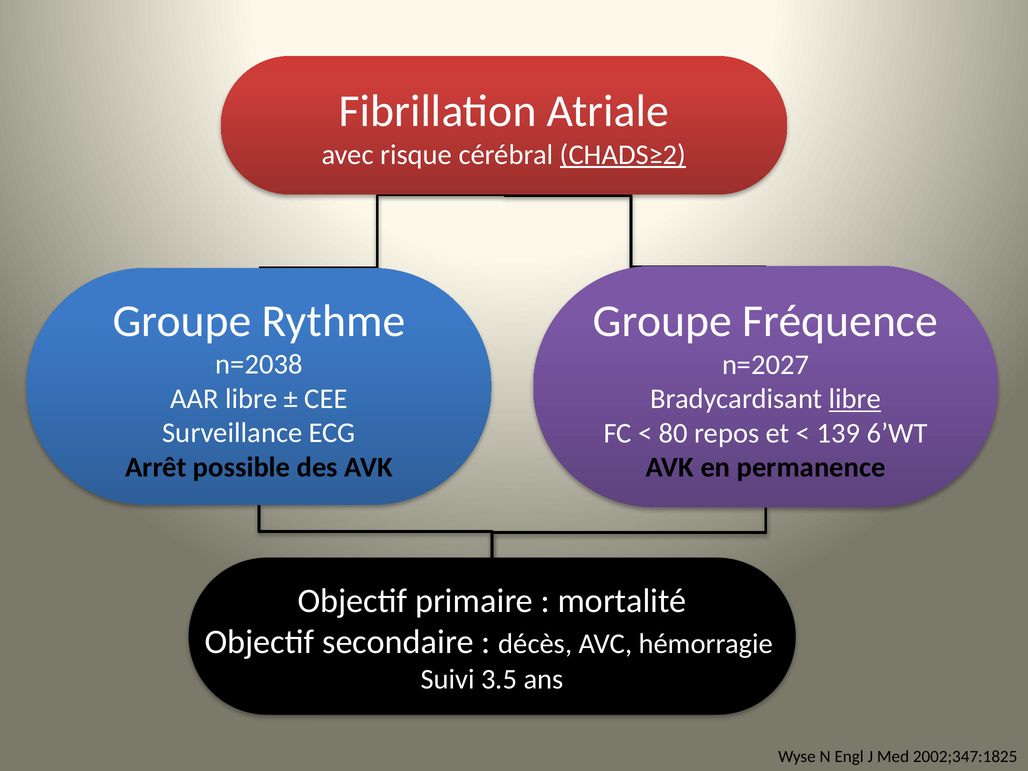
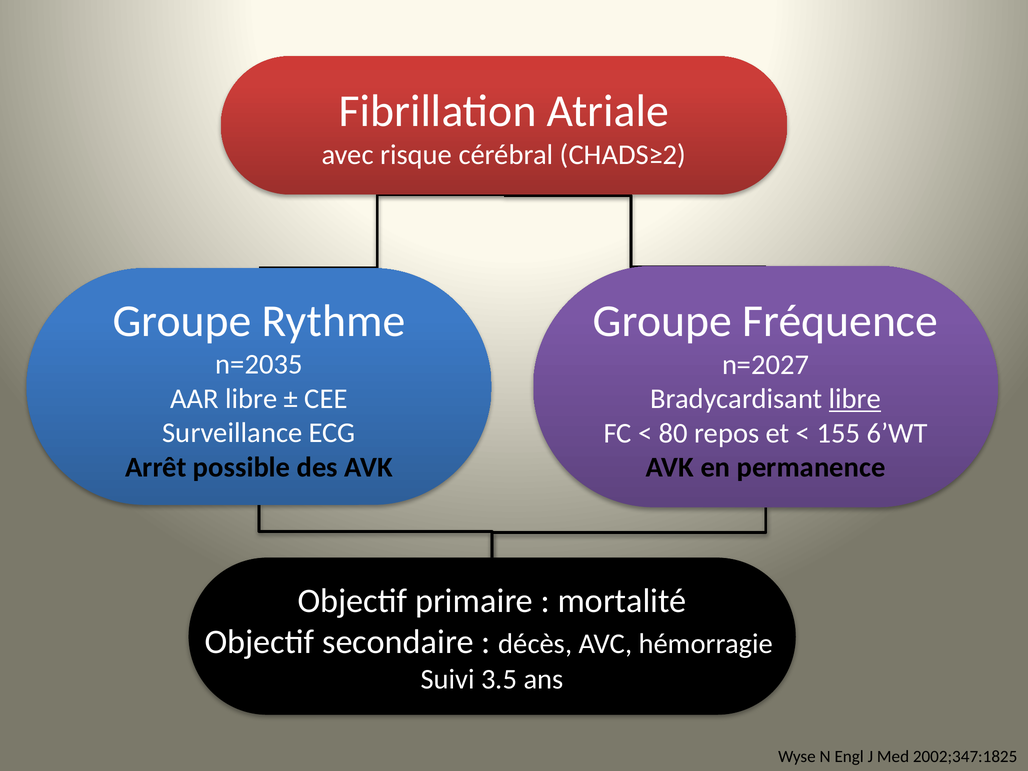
CHADS≥2 underline: present -> none
n=2038: n=2038 -> n=2035
139: 139 -> 155
